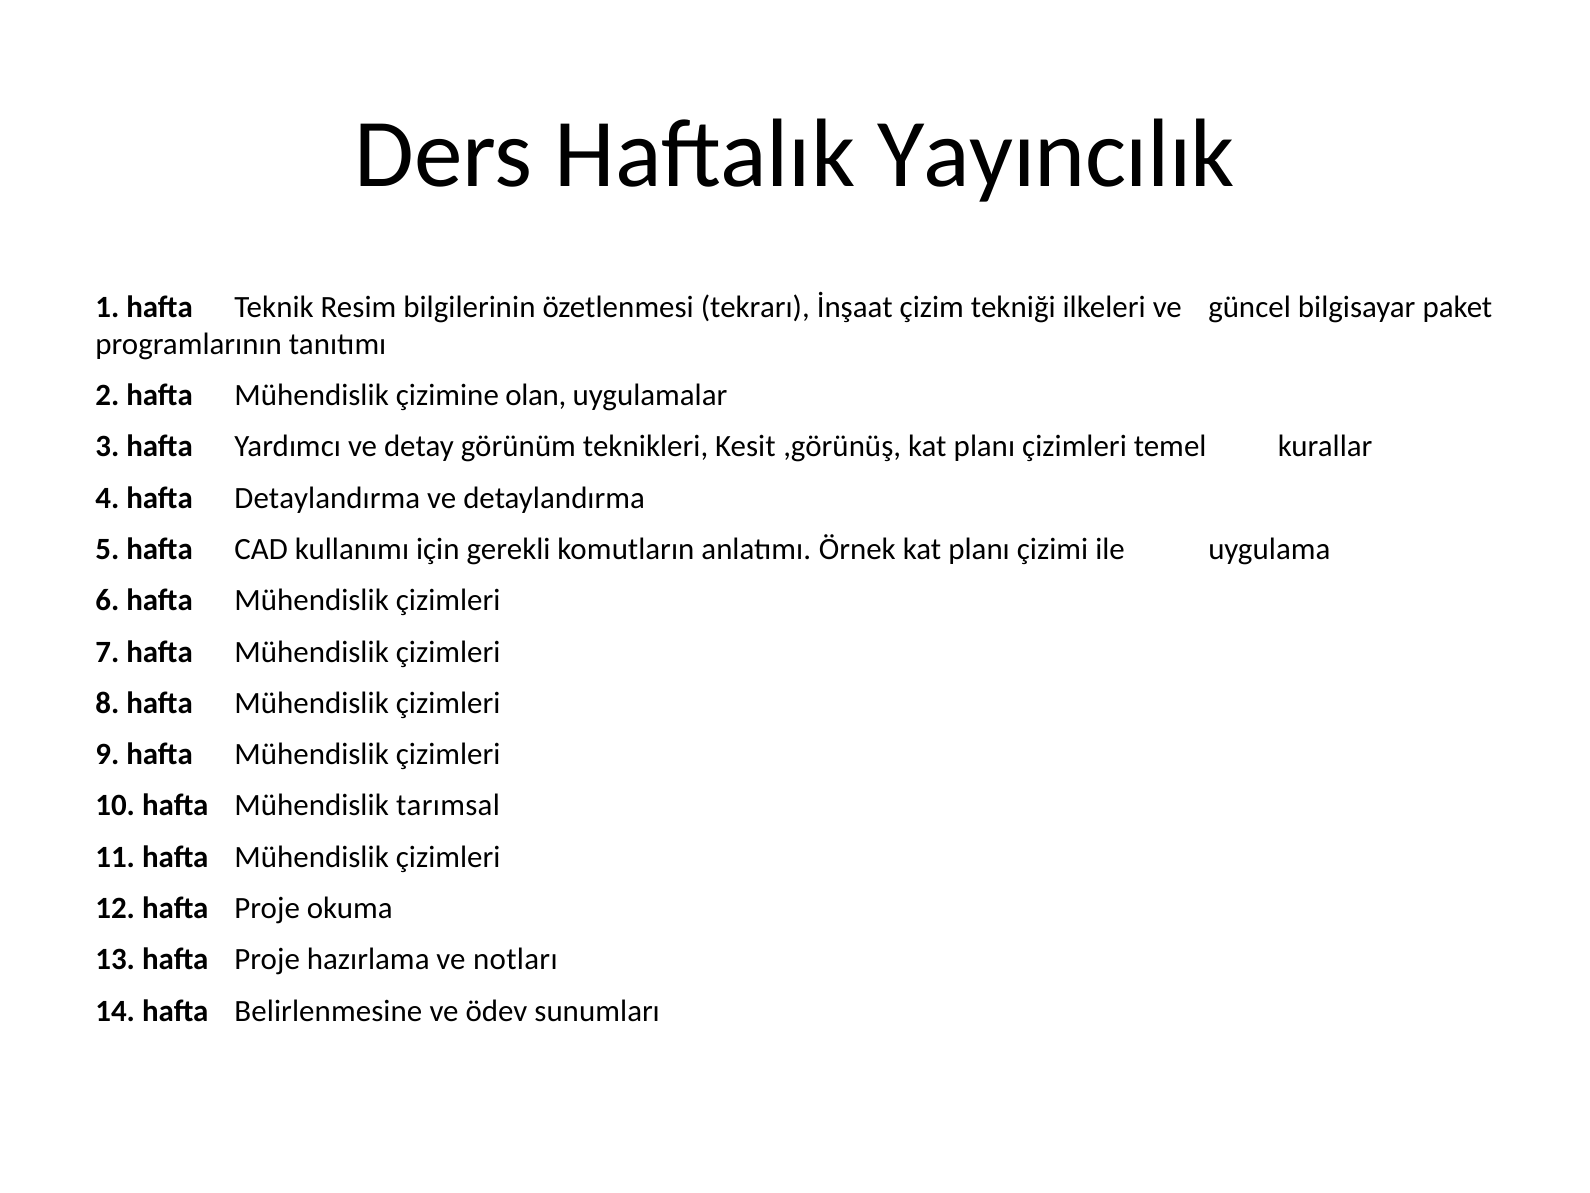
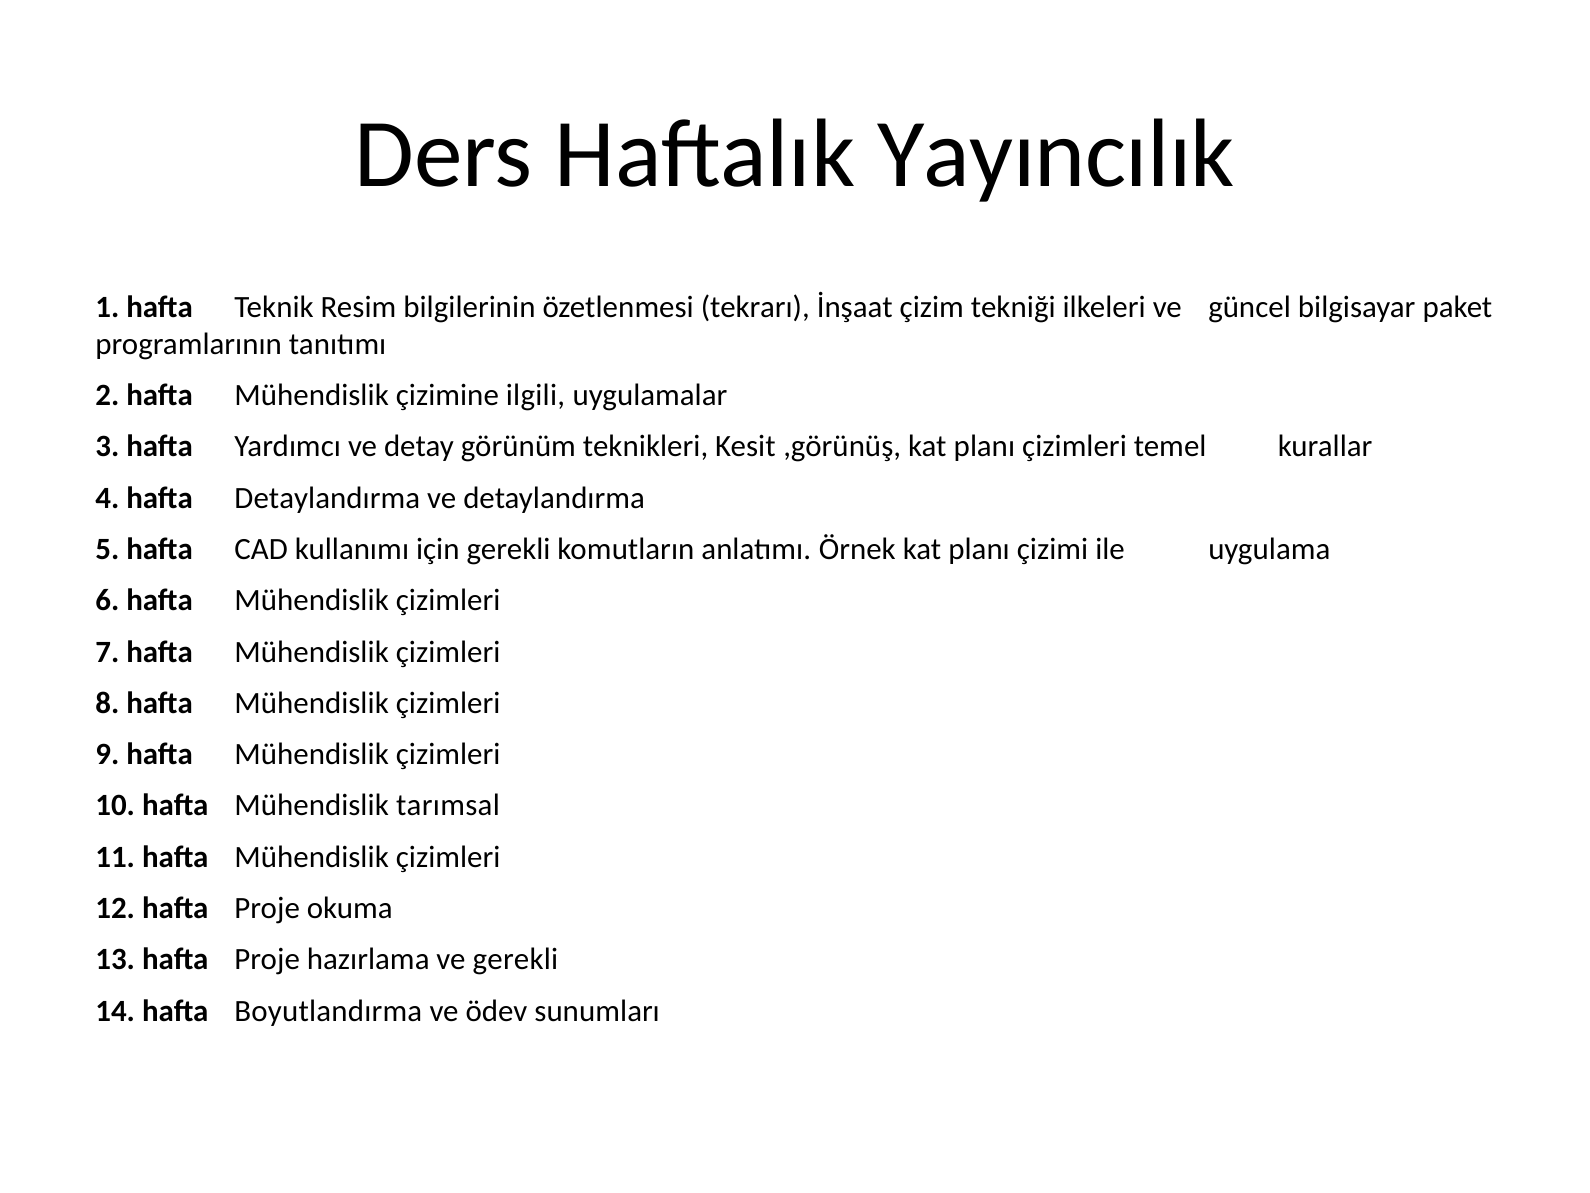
olan: olan -> ilgili
ve notları: notları -> gerekli
Belirlenmesine: Belirlenmesine -> Boyutlandırma
